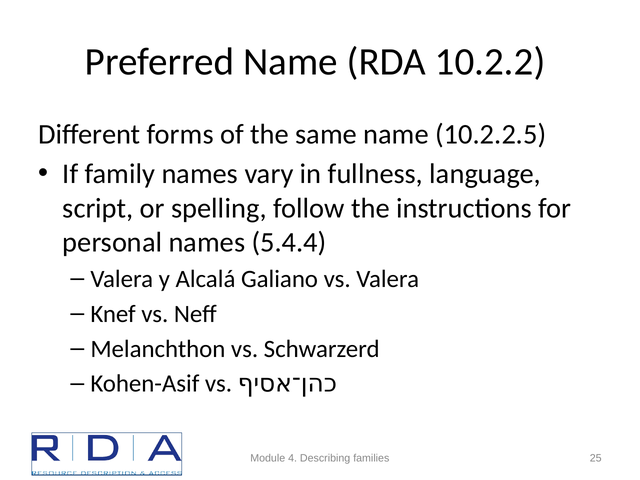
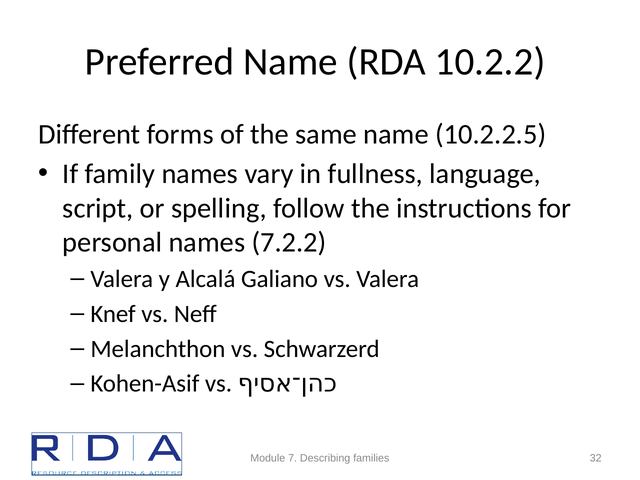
5.4.4: 5.4.4 -> 7.2.2
4: 4 -> 7
25: 25 -> 32
